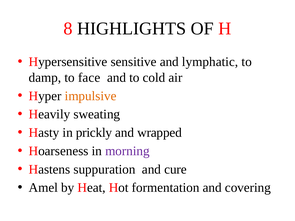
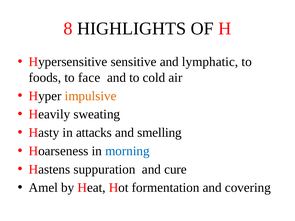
damp: damp -> foods
prickly: prickly -> attacks
wrapped: wrapped -> smelling
morning colour: purple -> blue
